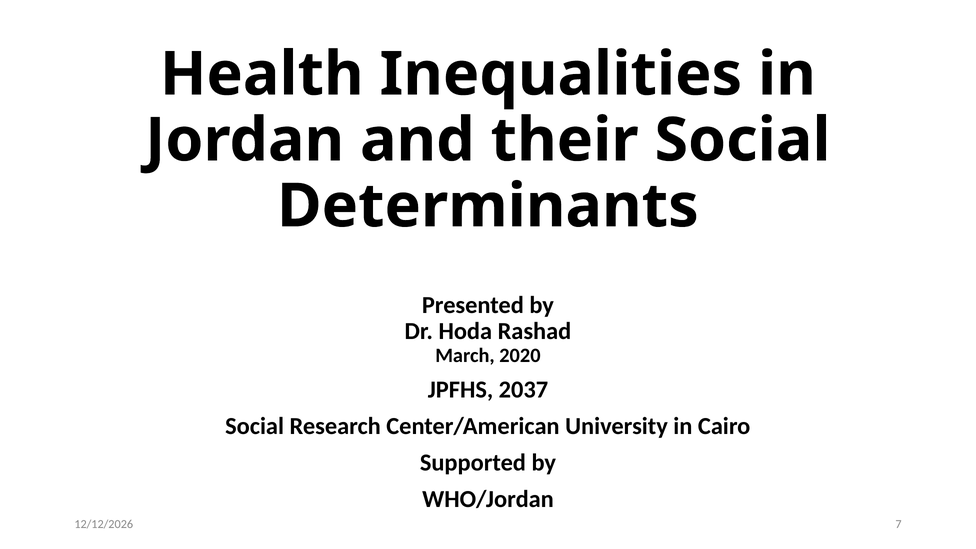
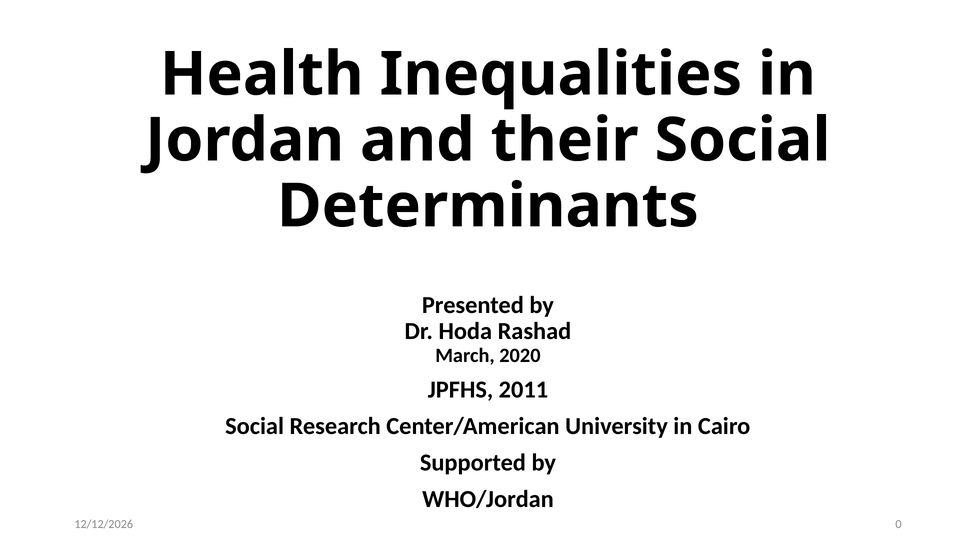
2037: 2037 -> 2011
7: 7 -> 0
